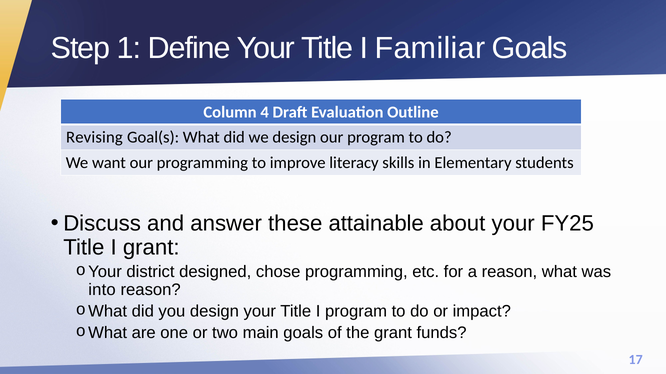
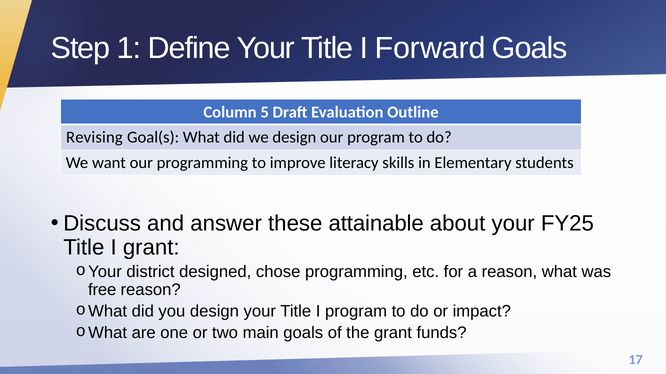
Familiar: Familiar -> Forward
4: 4 -> 5
into: into -> free
